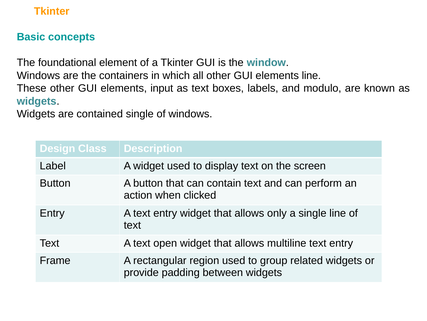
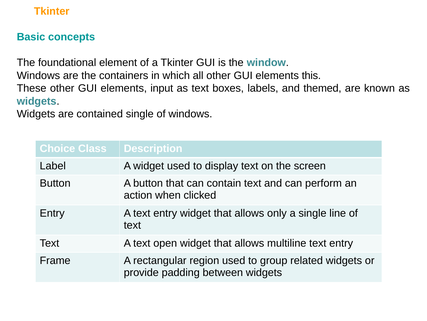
elements line: line -> this
modulo: modulo -> themed
Design: Design -> Choice
